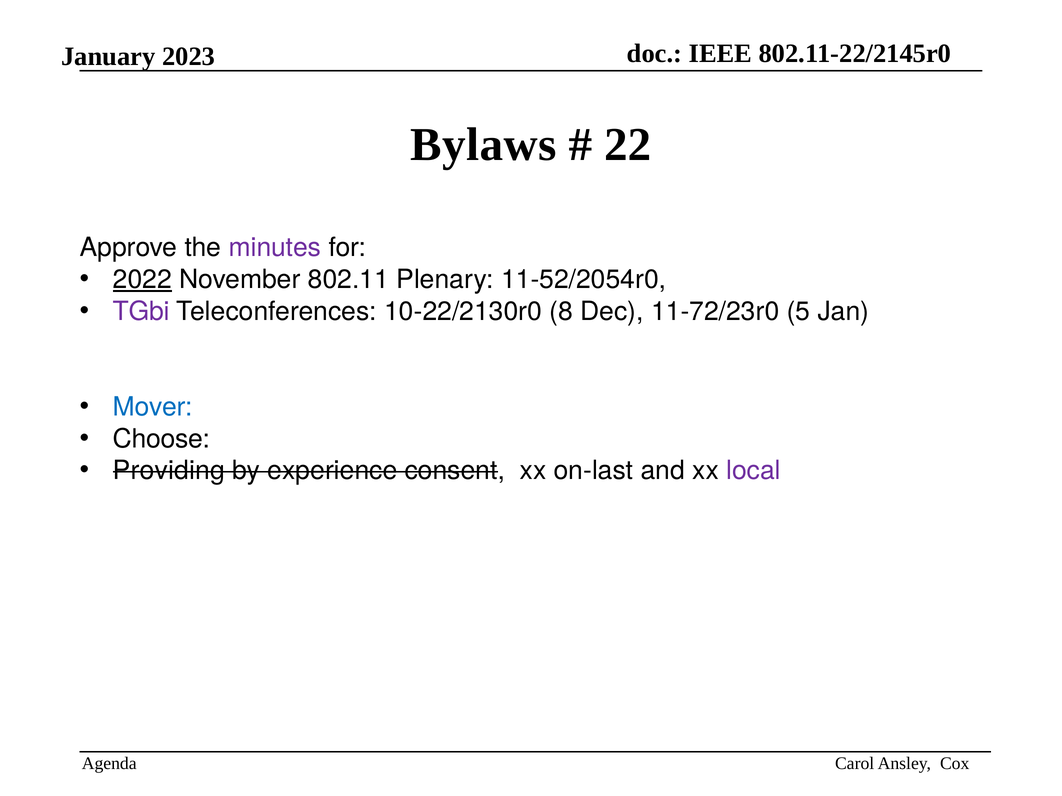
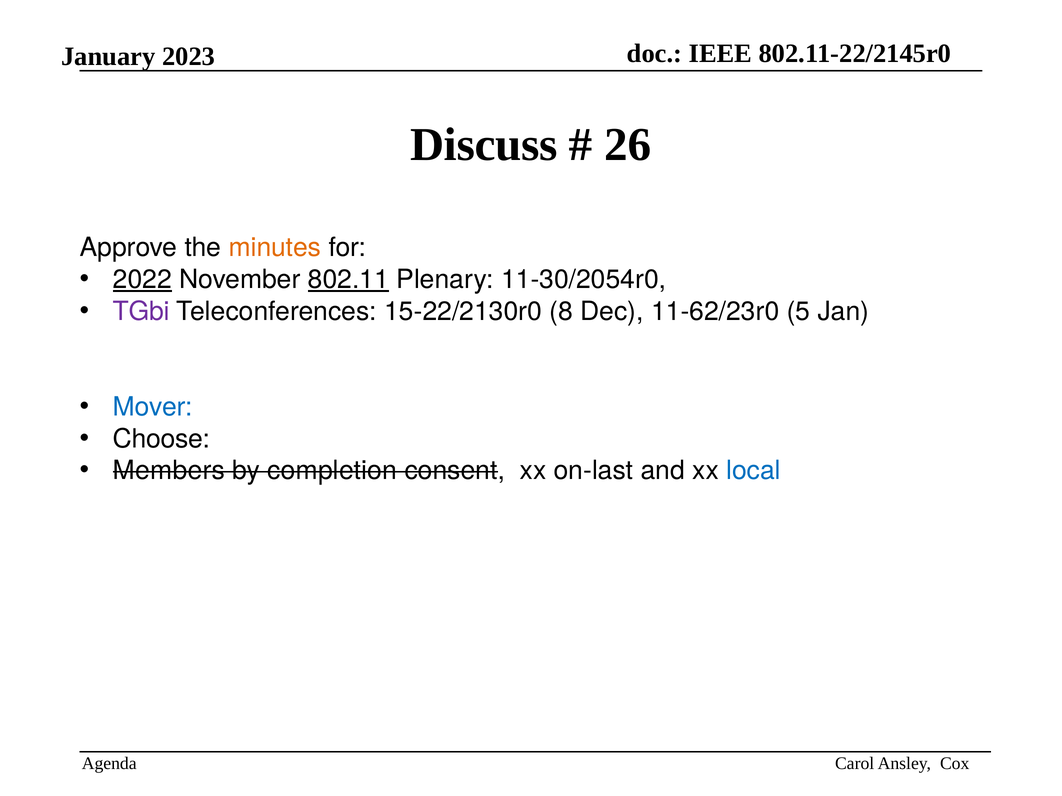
Bylaws: Bylaws -> Discuss
22: 22 -> 26
minutes colour: purple -> orange
802.11 underline: none -> present
11-52/2054r0: 11-52/2054r0 -> 11-30/2054r0
10-22/2130r0: 10-22/2130r0 -> 15-22/2130r0
11-72/23r0: 11-72/23r0 -> 11-62/23r0
Providing: Providing -> Members
experience: experience -> completion
local colour: purple -> blue
